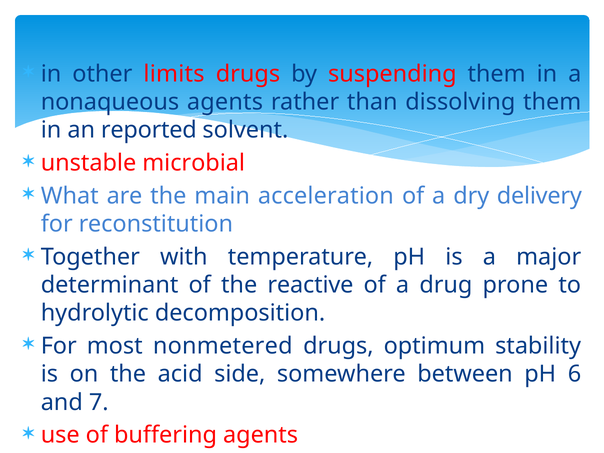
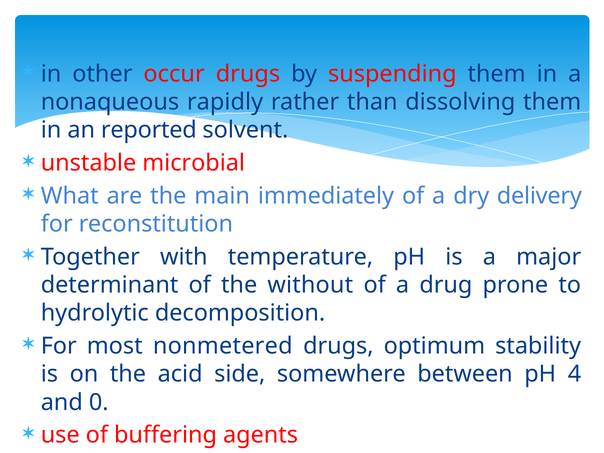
limits: limits -> occur
nonaqueous agents: agents -> rapidly
acceleration: acceleration -> immediately
reactive: reactive -> without
6: 6 -> 4
7: 7 -> 0
